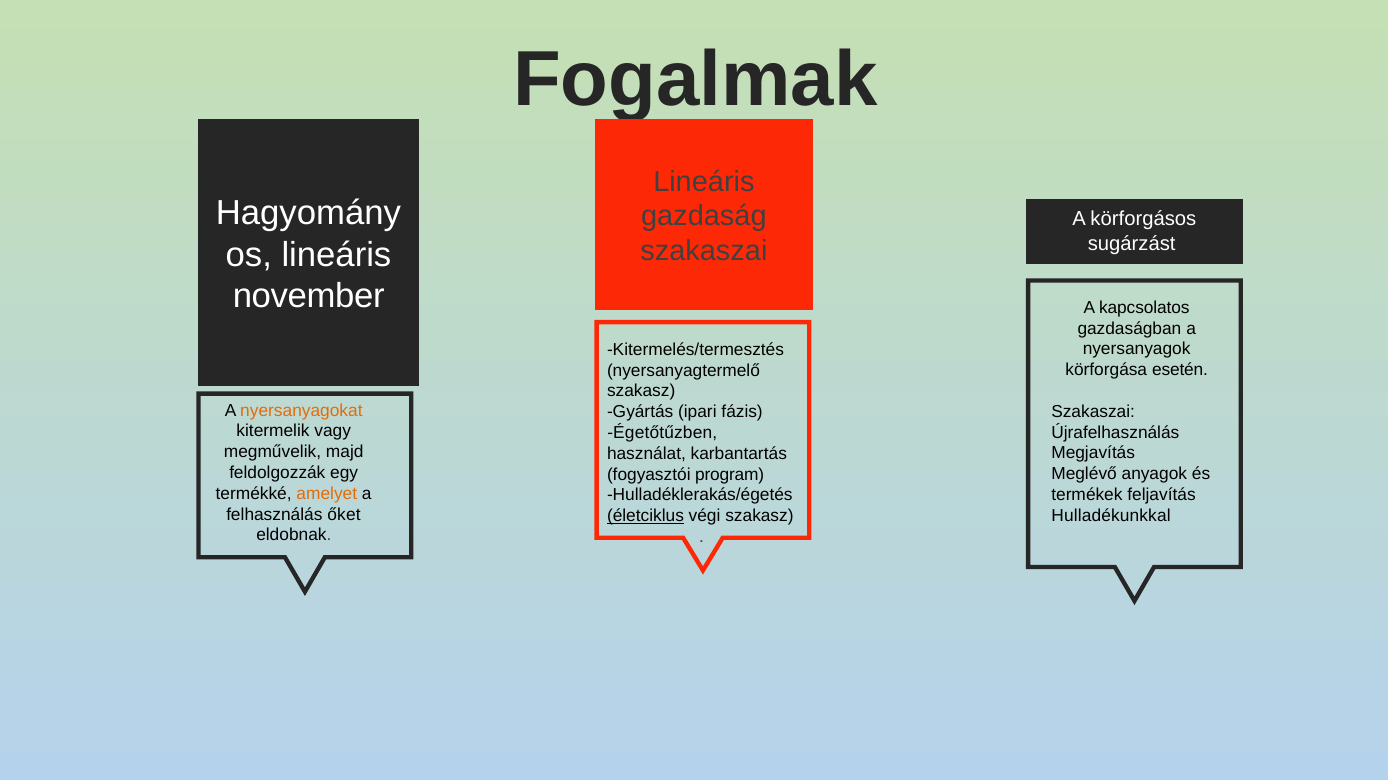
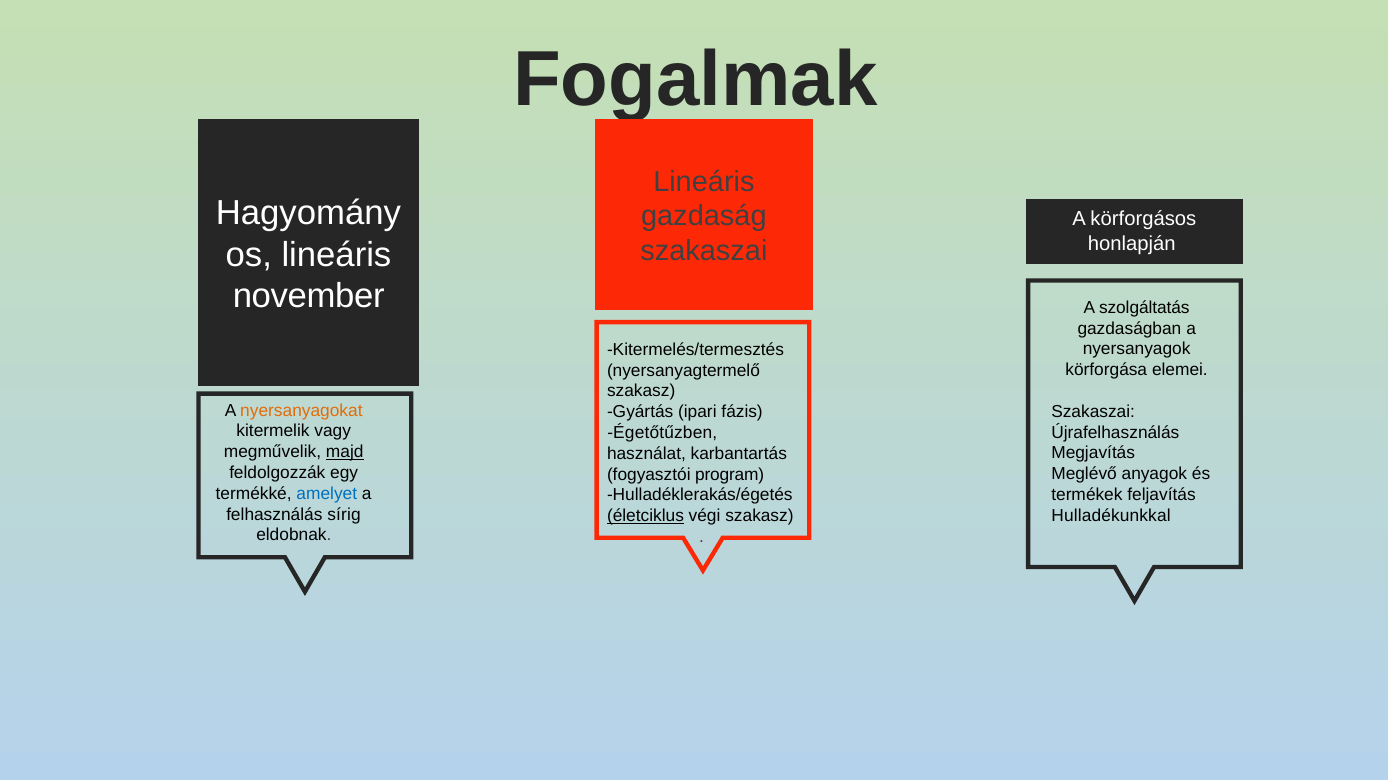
sugárzást: sugárzást -> honlapján
kapcsolatos: kapcsolatos -> szolgáltatás
esetén: esetén -> elemei
majd underline: none -> present
amelyet colour: orange -> blue
őket: őket -> sírig
